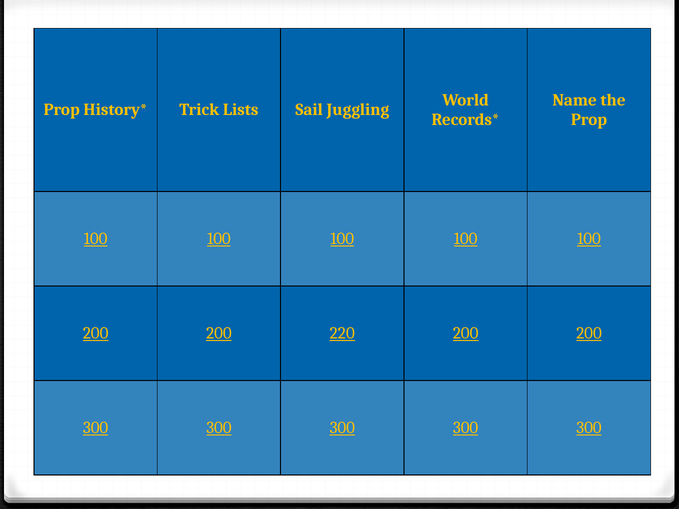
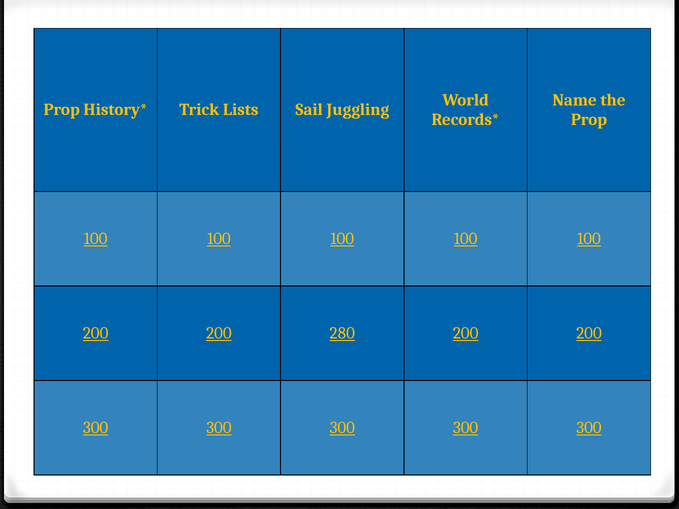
220: 220 -> 280
